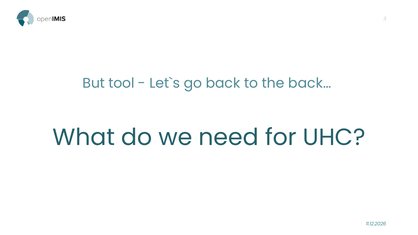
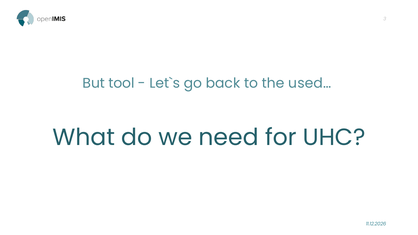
back…: back… -> used…
